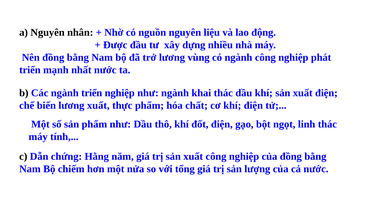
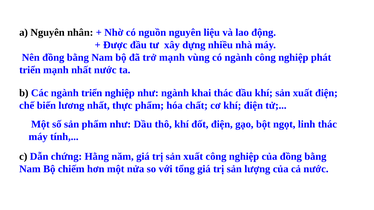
trở lương: lương -> mạnh
lương xuất: xuất -> nhất
